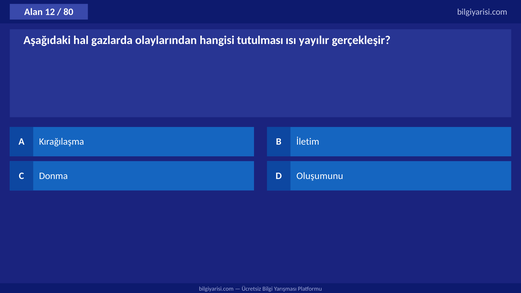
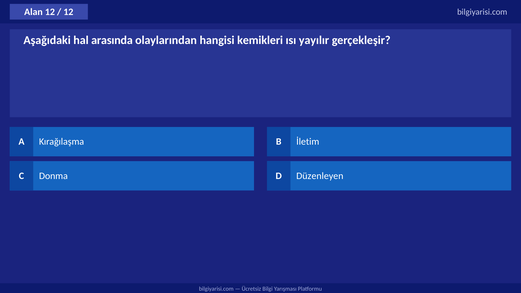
80 at (68, 12): 80 -> 12
gazlarda: gazlarda -> arasında
tutulması: tutulması -> kemikleri
Oluşumunu: Oluşumunu -> Düzenleyen
